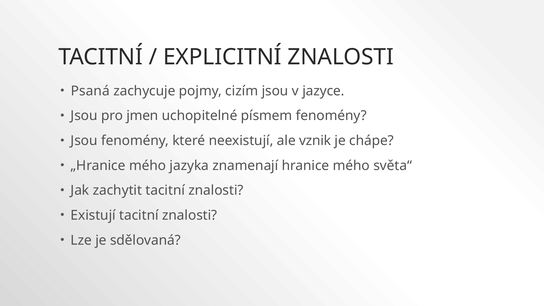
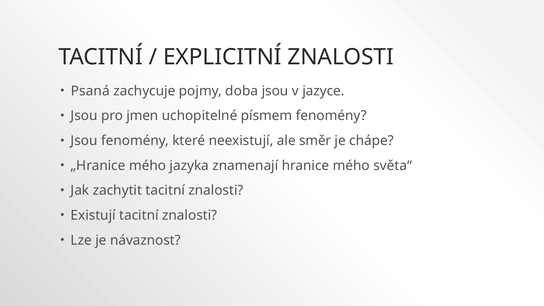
cizím: cizím -> doba
vznik: vznik -> směr
sdělovaná: sdělovaná -> návaznost
